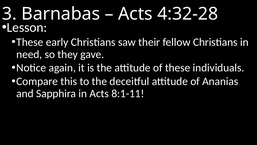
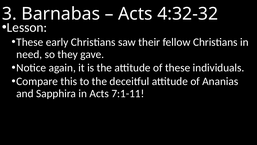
4:32-28: 4:32-28 -> 4:32-32
8:1-11: 8:1-11 -> 7:1-11
